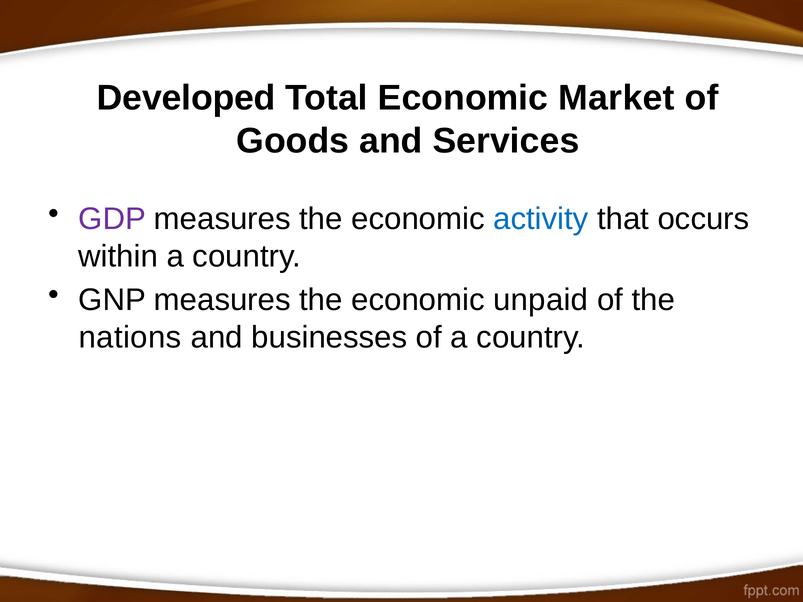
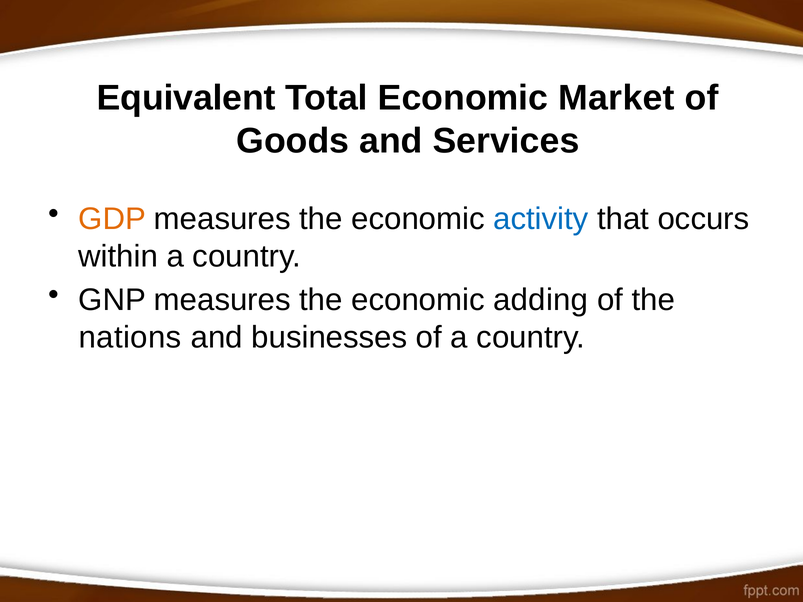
Developed: Developed -> Equivalent
GDP colour: purple -> orange
unpaid: unpaid -> adding
